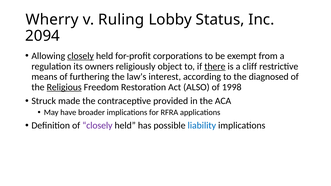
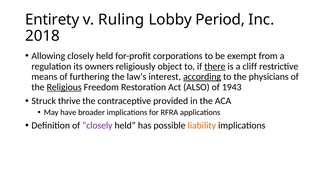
Wherry: Wherry -> Entirety
Status: Status -> Period
2094: 2094 -> 2018
closely at (81, 56) underline: present -> none
according underline: none -> present
diagnosed: diagnosed -> physicians
1998: 1998 -> 1943
made: made -> thrive
liability colour: blue -> orange
